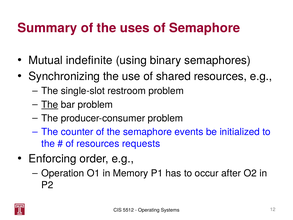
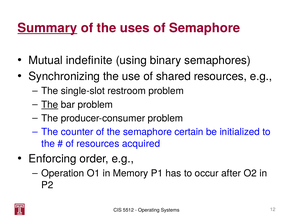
Summary underline: none -> present
events: events -> certain
requests: requests -> acquired
